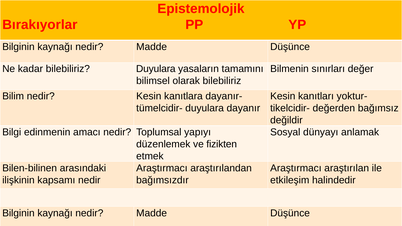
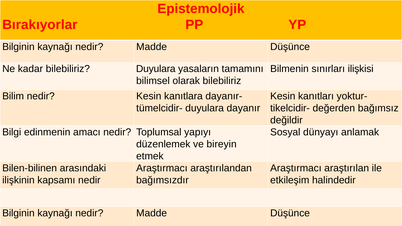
değer: değer -> ilişkisi
fizikten: fizikten -> bireyin
